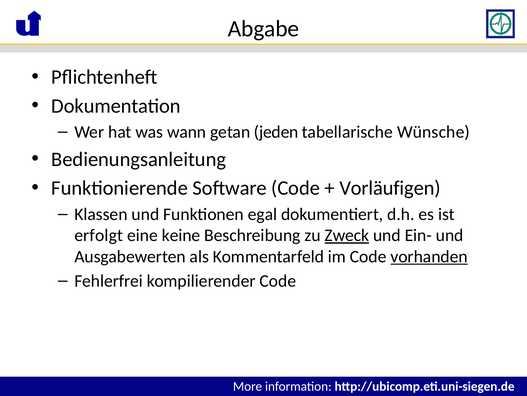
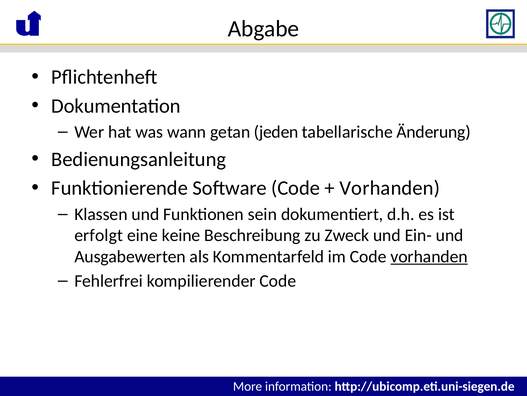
Wünsche: Wünsche -> Änderung
Vorläufigen at (390, 188): Vorläufigen -> Vorhanden
egal: egal -> sein
Zweck underline: present -> none
